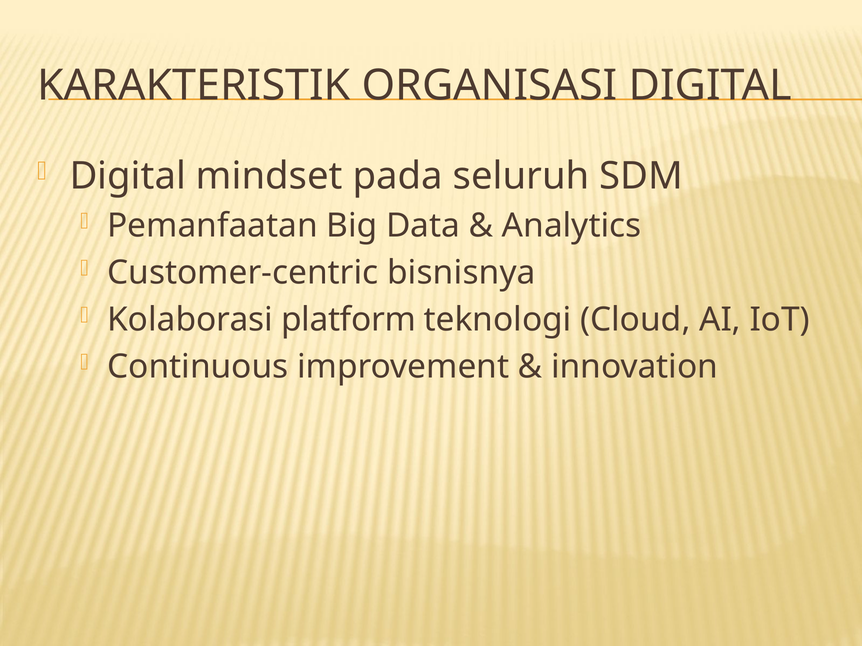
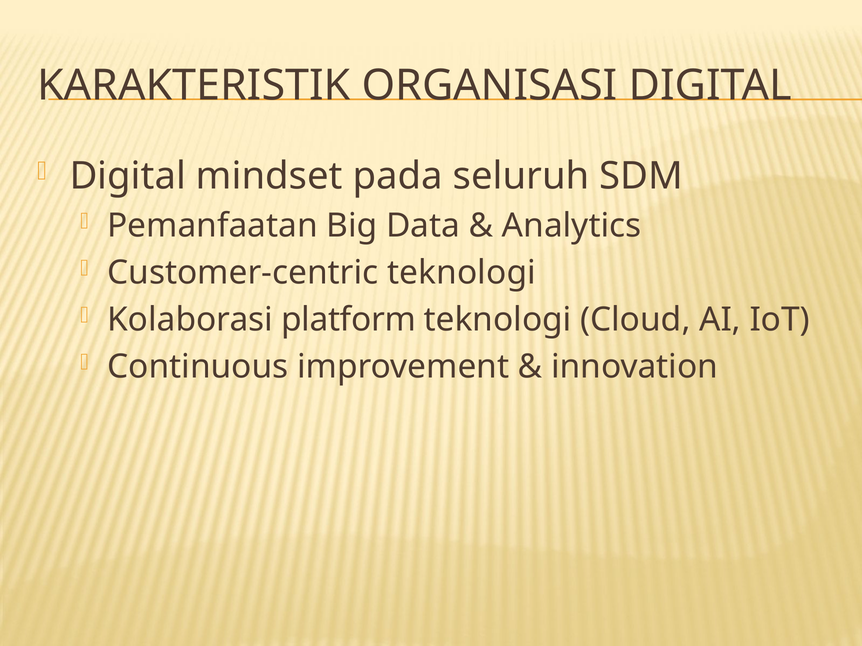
Customer-centric bisnisnya: bisnisnya -> teknologi
